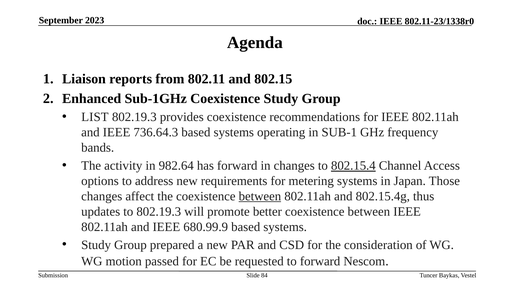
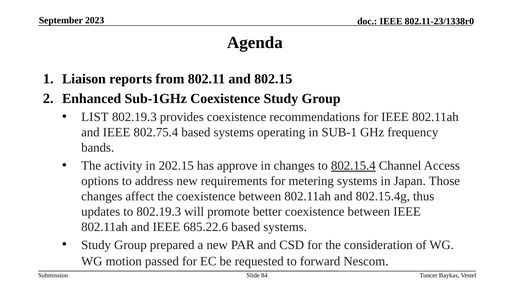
736.64.3: 736.64.3 -> 802.75.4
982.64: 982.64 -> 202.15
has forward: forward -> approve
between at (260, 196) underline: present -> none
680.99.9: 680.99.9 -> 685.22.6
